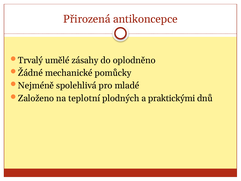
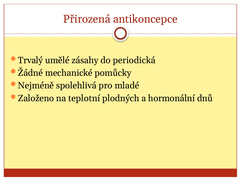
oplodněno: oplodněno -> periodická
praktickými: praktickými -> hormonální
